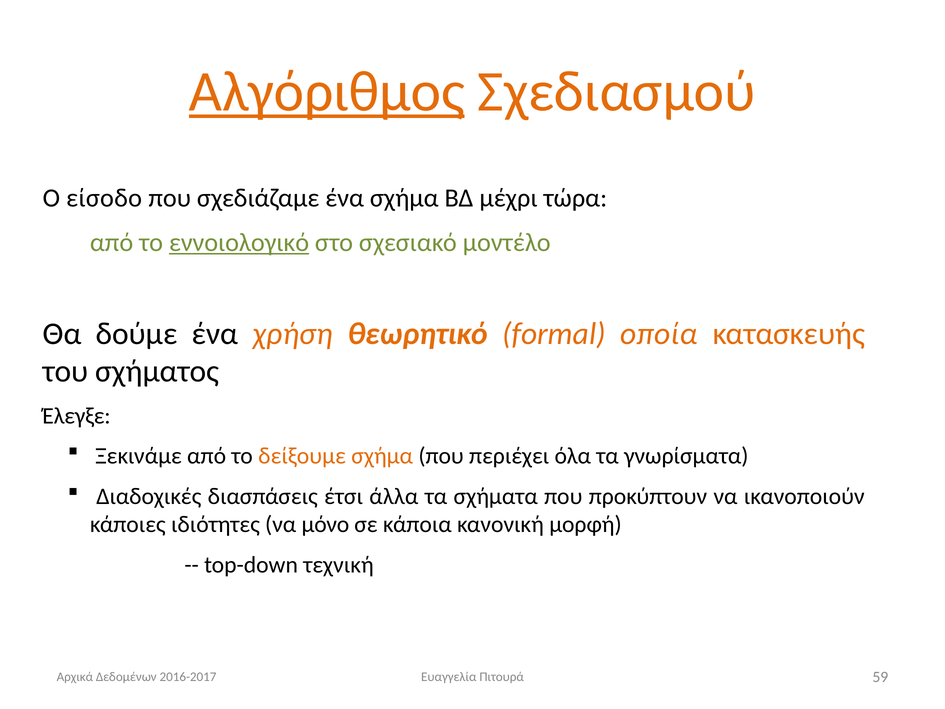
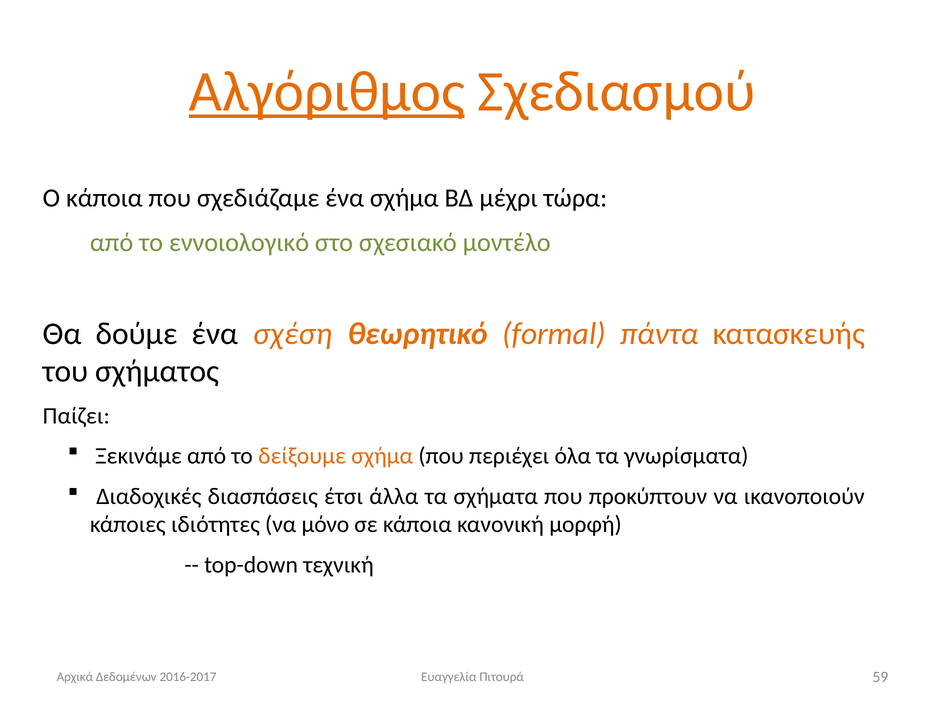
Ο είσοδο: είσοδο -> κάποια
εννοιολογικό underline: present -> none
χρήση: χρήση -> σχέση
οποία: οποία -> πάντα
Έλεγξε: Έλεγξε -> Παίζει
